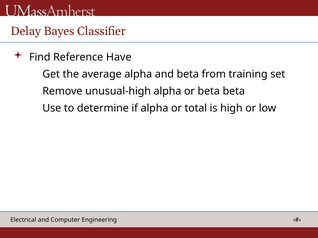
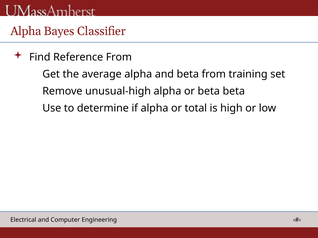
Delay at (26, 31): Delay -> Alpha
Reference Have: Have -> From
